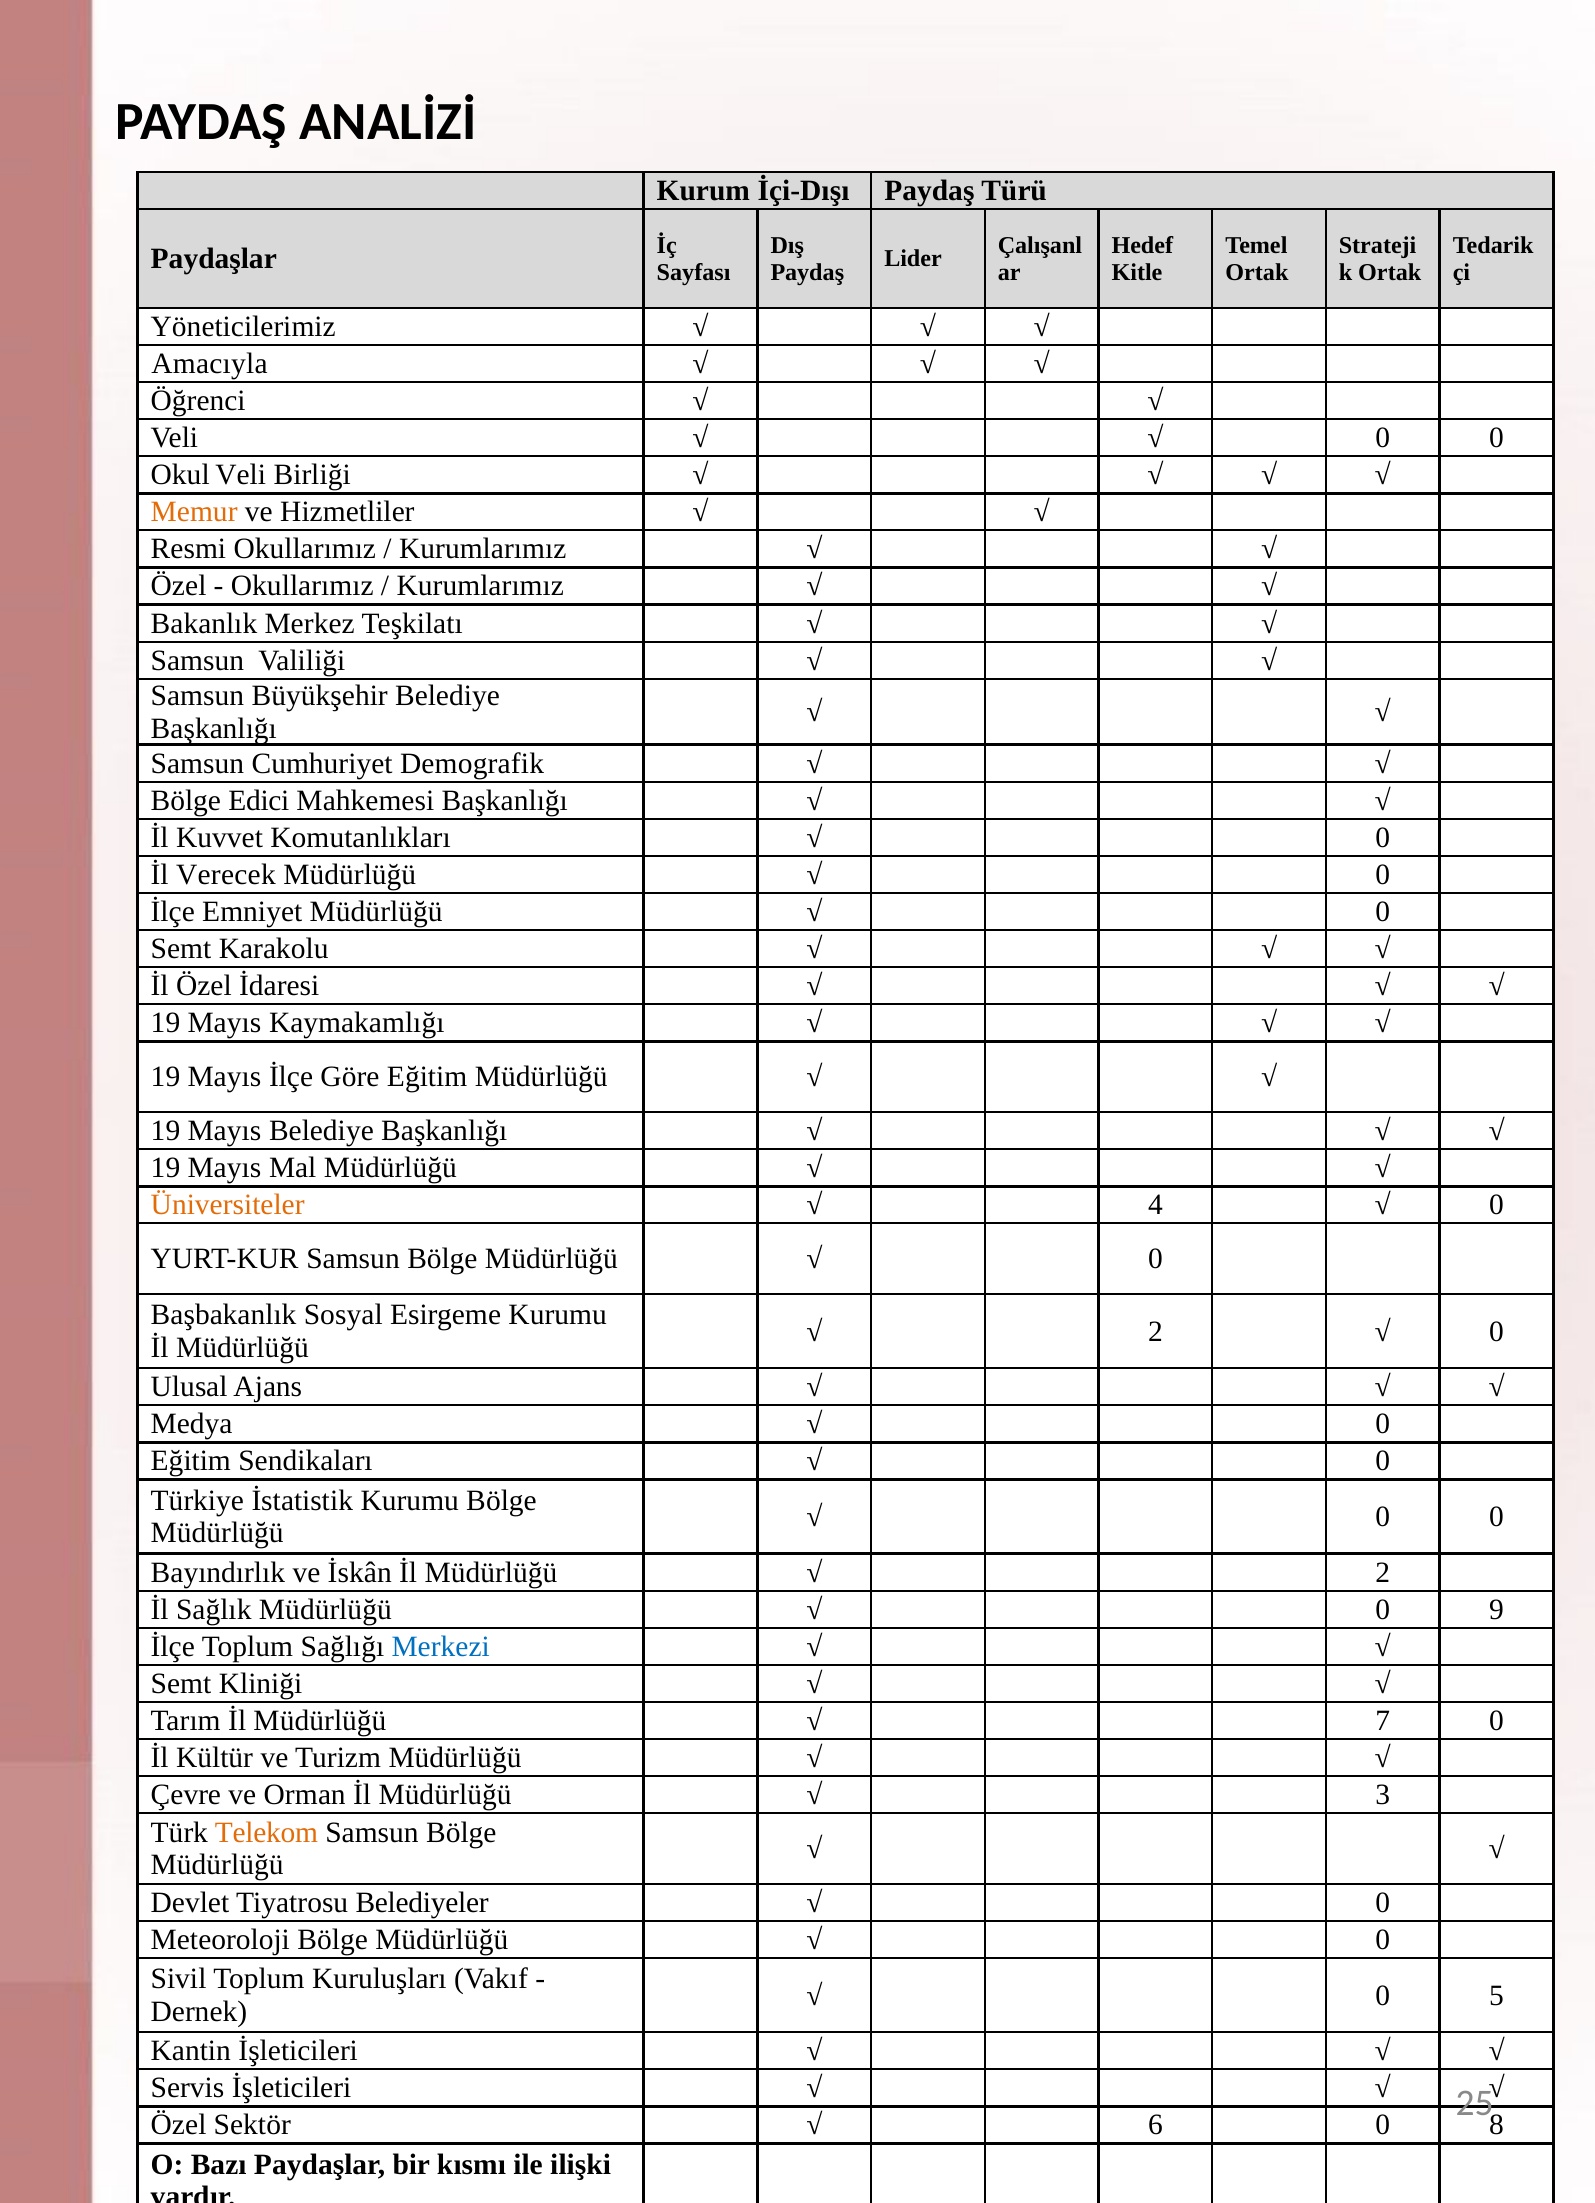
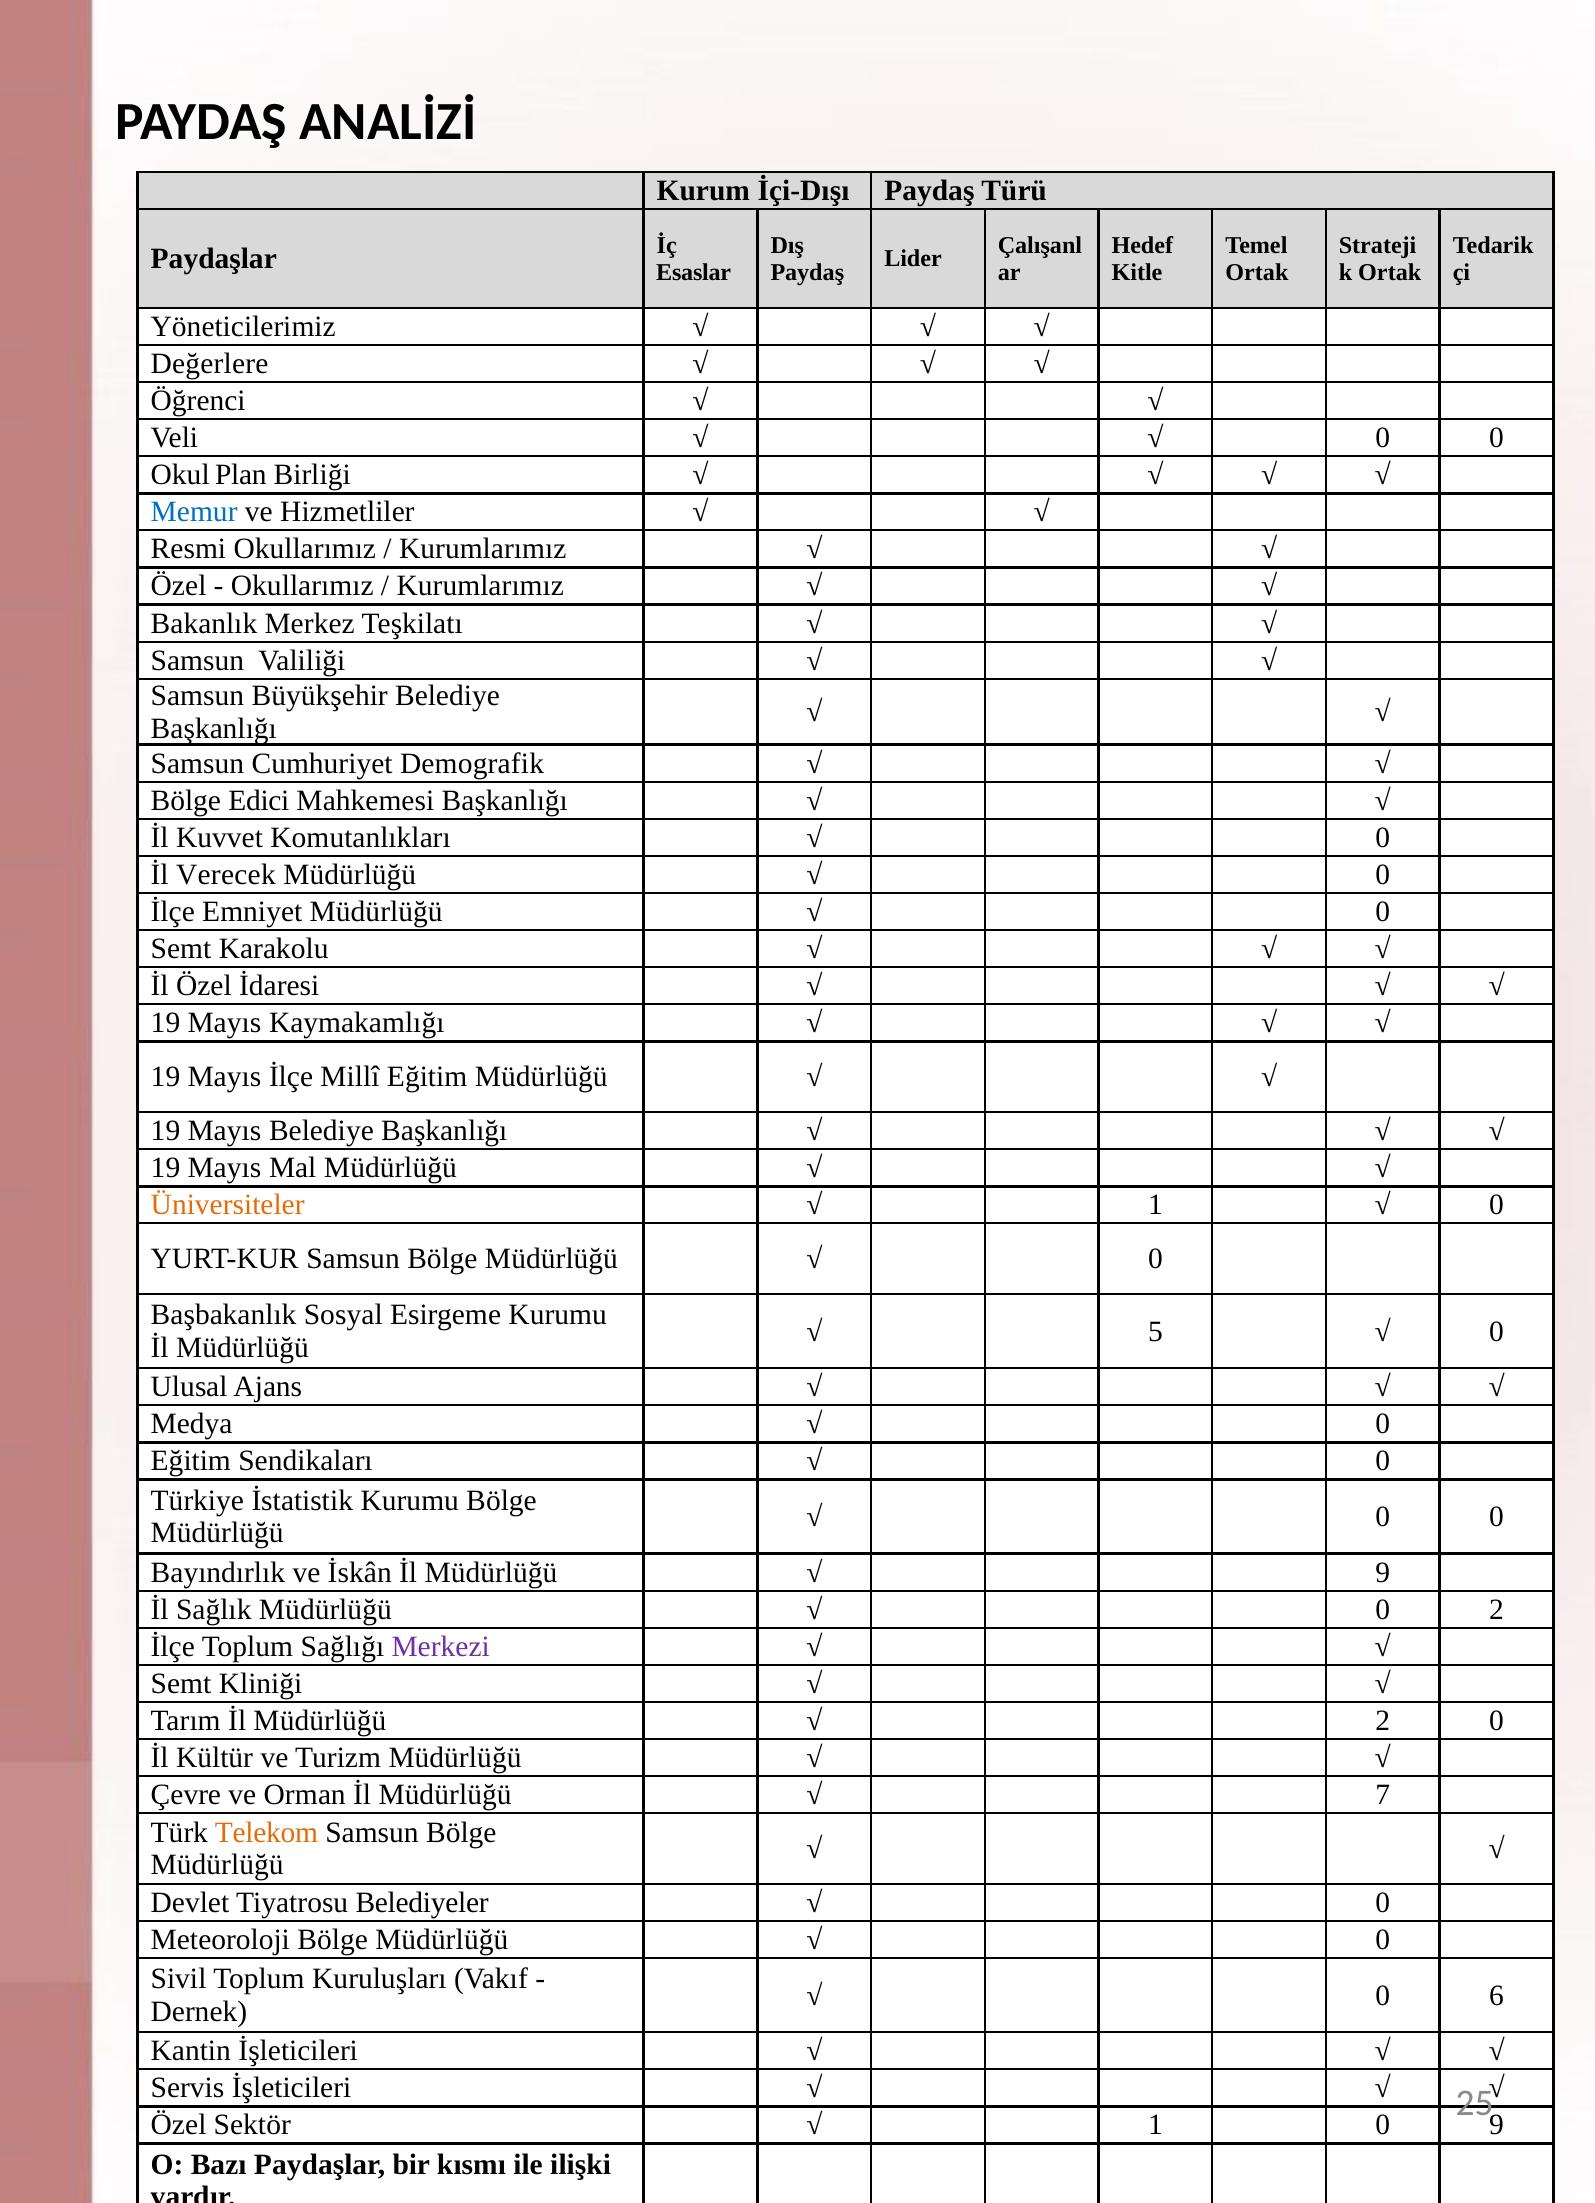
Sayfası: Sayfası -> Esaslar
Amacıyla: Amacıyla -> Değerlere
Okul Veli: Veli -> Plan
Memur colour: orange -> blue
Göre: Göre -> Millî
4 at (1155, 1205): 4 -> 1
2 at (1155, 1331): 2 -> 5
2 at (1383, 1572): 2 -> 9
0 9: 9 -> 2
Merkezi colour: blue -> purple
7 at (1383, 1720): 7 -> 2
3: 3 -> 7
5: 5 -> 6
6 at (1155, 2125): 6 -> 1
0 8: 8 -> 9
